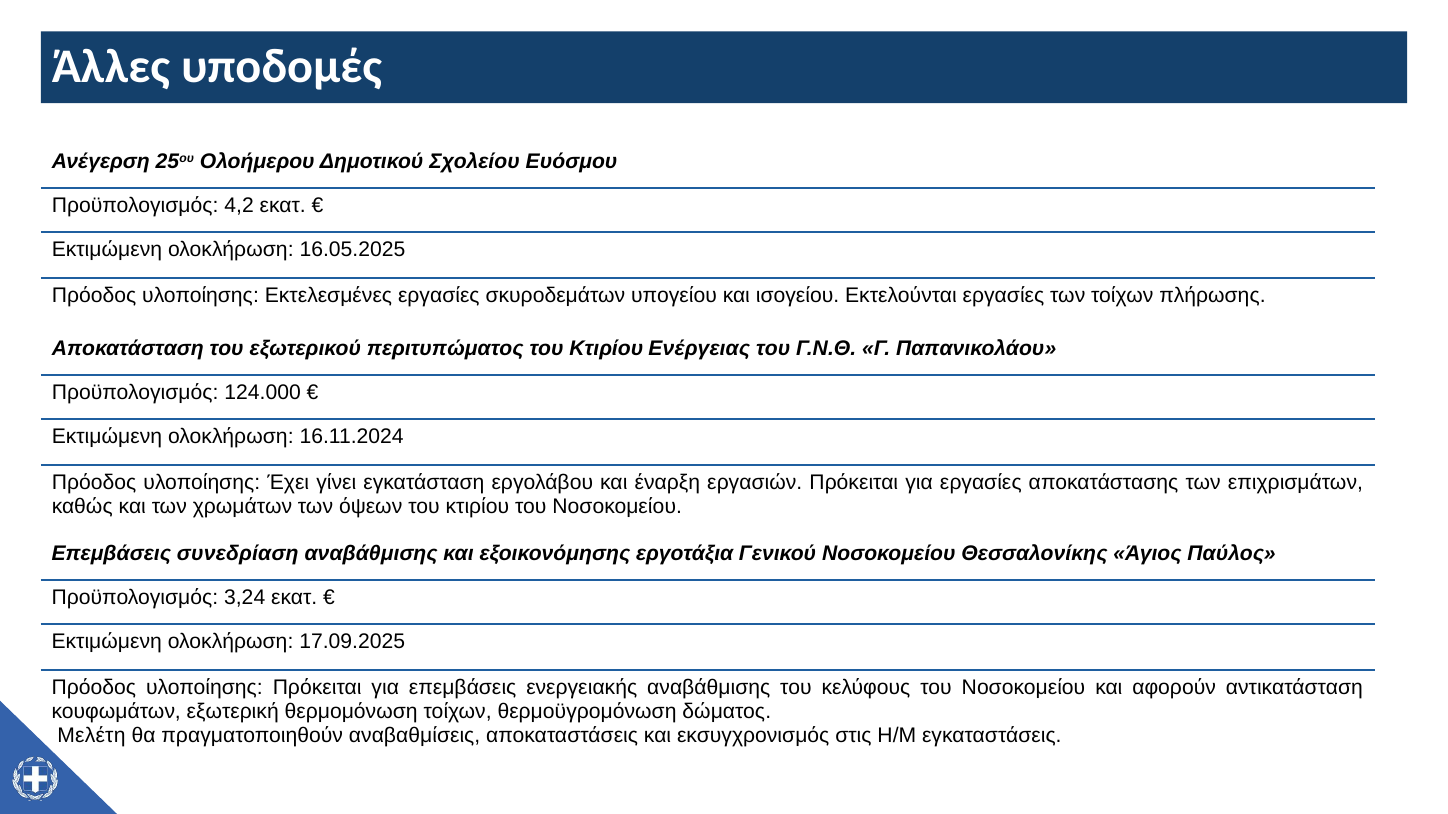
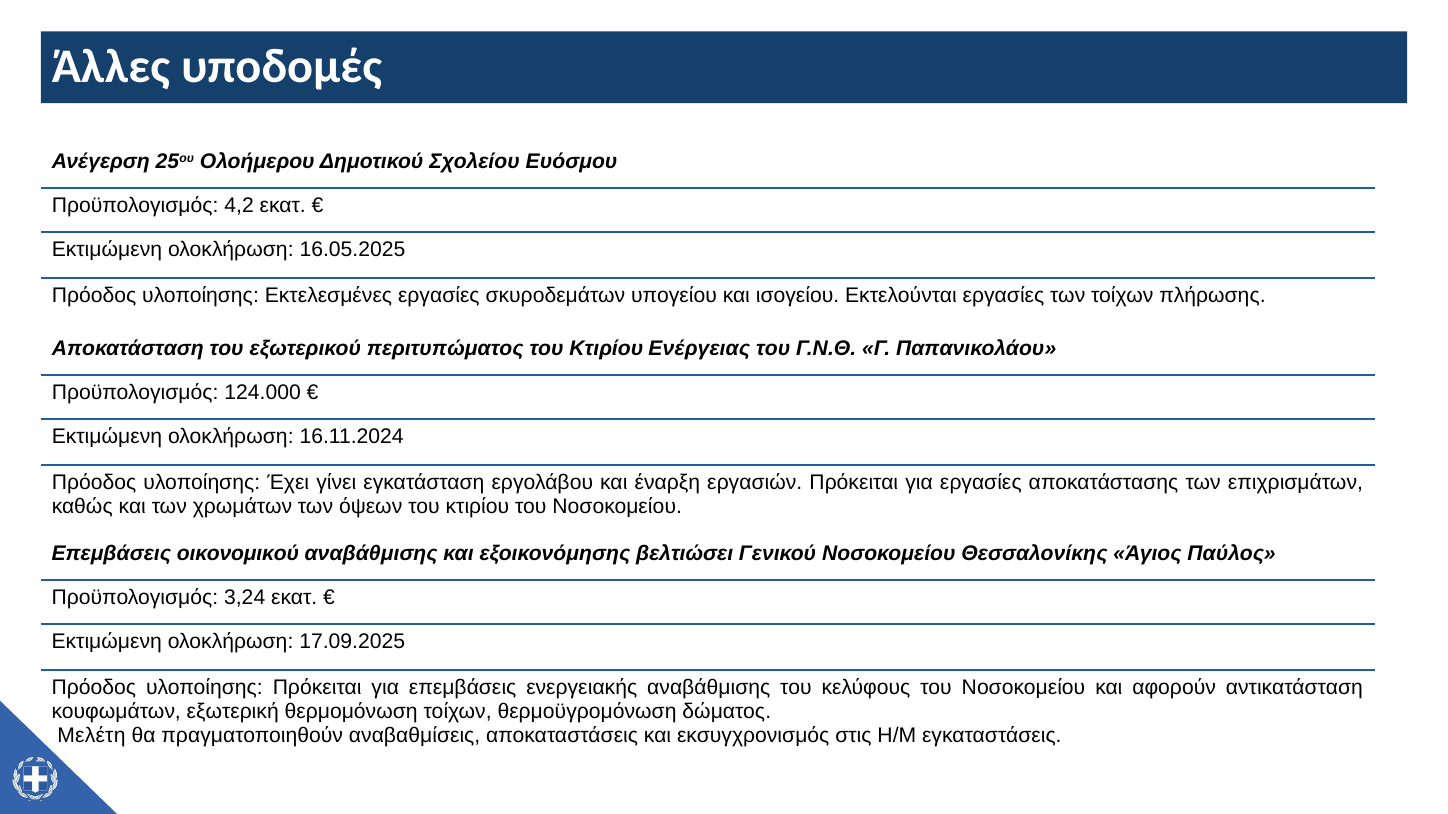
συνεδρίαση: συνεδρίαση -> οικονομικού
εργοτάξια: εργοτάξια -> βελτιώσει
